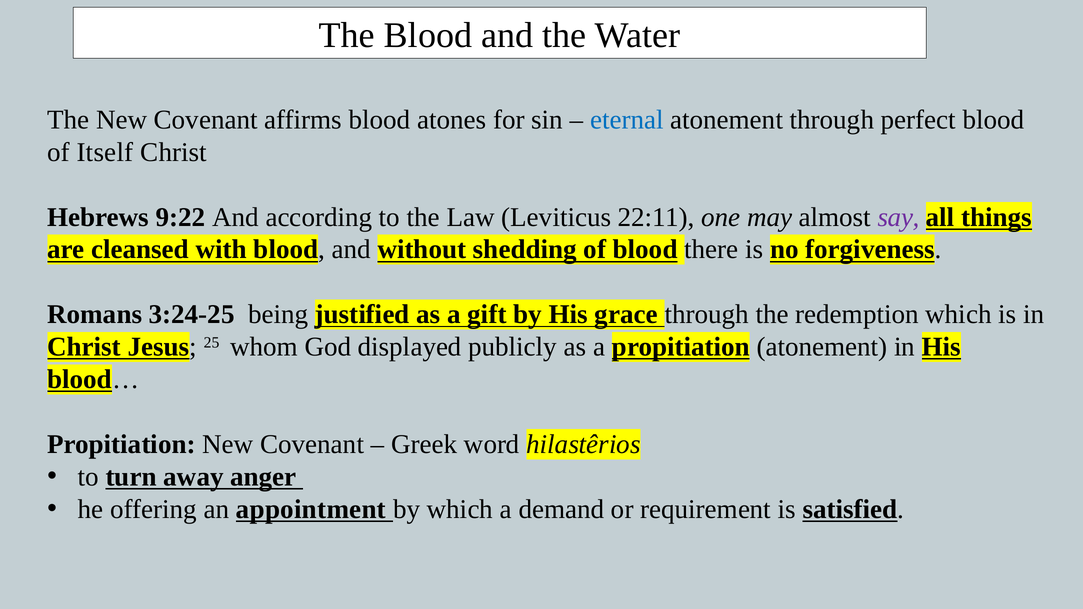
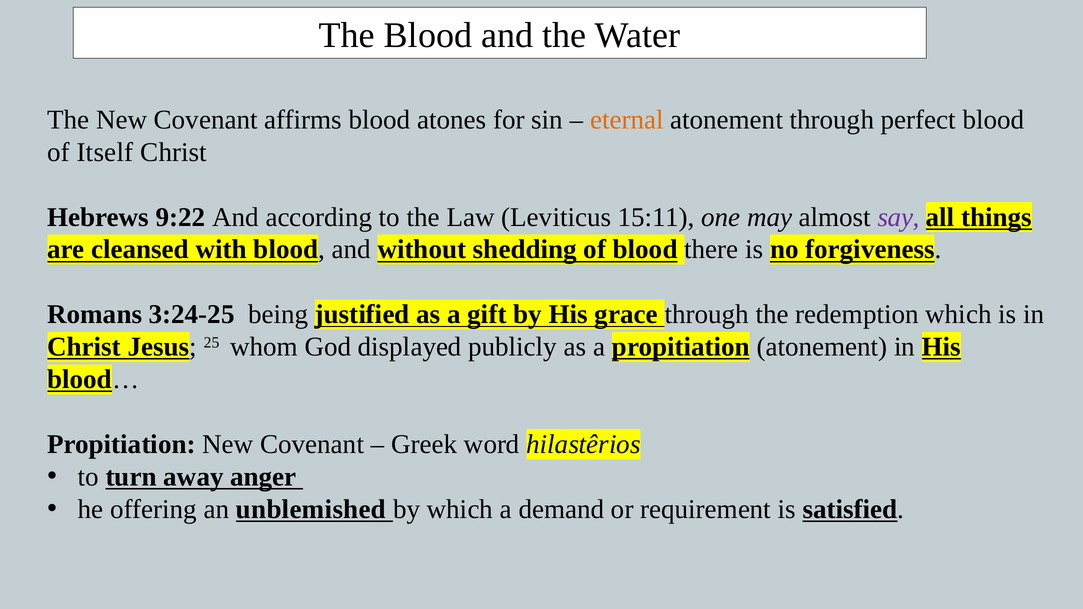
eternal colour: blue -> orange
22:11: 22:11 -> 15:11
appointment: appointment -> unblemished
